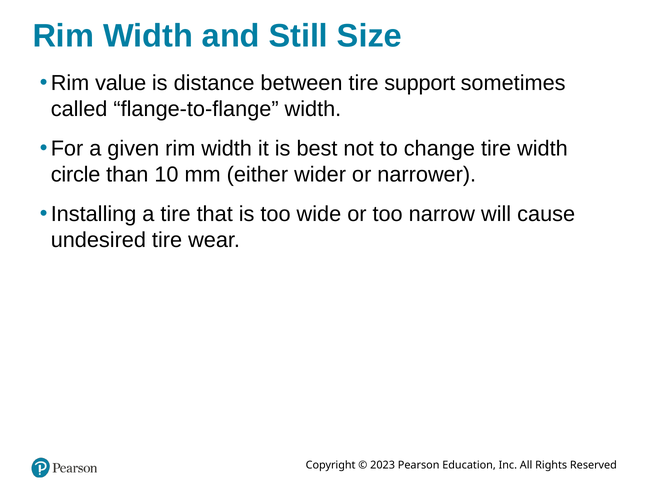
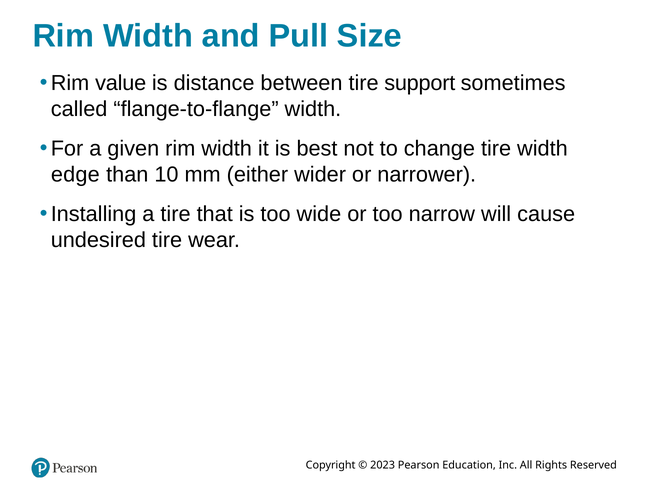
Still: Still -> Pull
circle: circle -> edge
